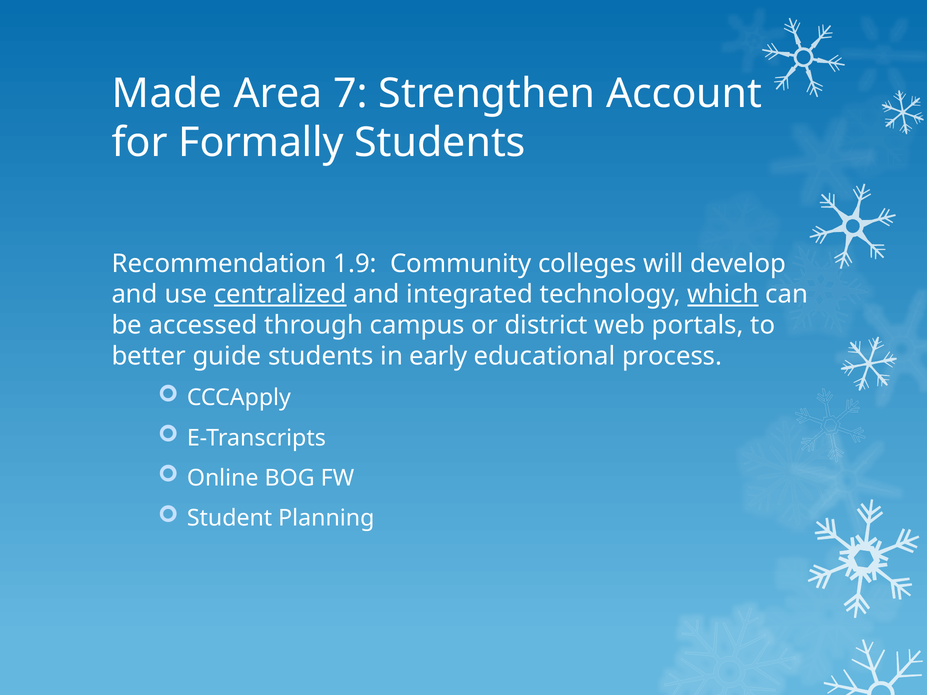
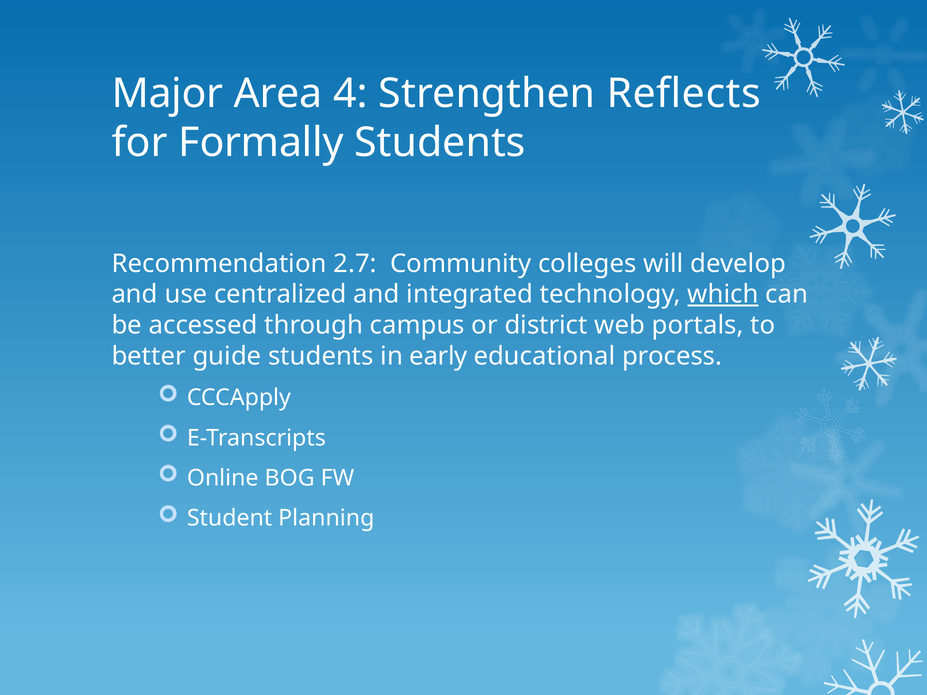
Made: Made -> Major
7: 7 -> 4
Account: Account -> Reflects
1.9: 1.9 -> 2.7
centralized underline: present -> none
